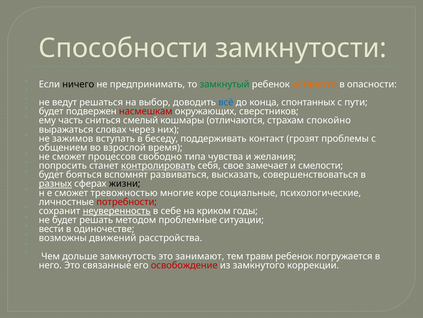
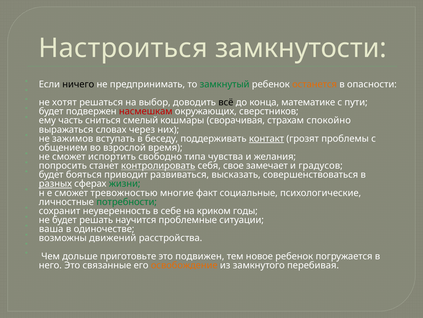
Способности: Способности -> Настроиться
ведут: ведут -> хотят
всё colour: blue -> black
спонтанных: спонтанных -> математике
отличаются: отличаются -> сворачивая
контакт underline: none -> present
процессов: процессов -> испортить
смелости: смелости -> градусов
вспомнят: вспомнят -> приводит
жизни colour: black -> green
коре: коре -> факт
потребности colour: red -> green
неуверенность underline: present -> none
методом: методом -> научится
вести: вести -> ваша
замкнутость: замкнутость -> приготовьте
занимают: занимают -> подвижен
травм: травм -> новое
освобождение colour: red -> orange
коррекции: коррекции -> перебивая
